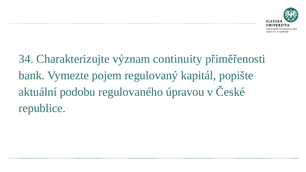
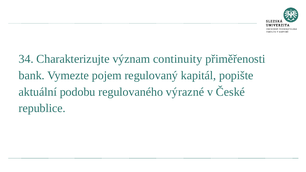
úpravou: úpravou -> výrazné
